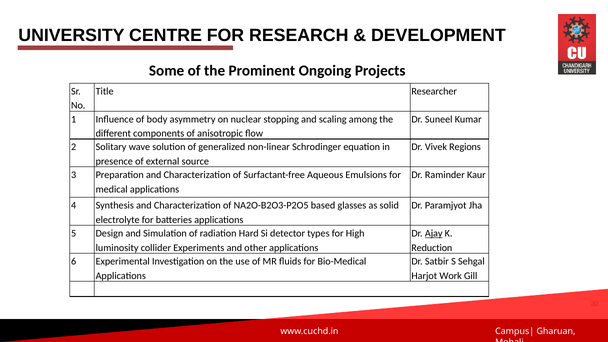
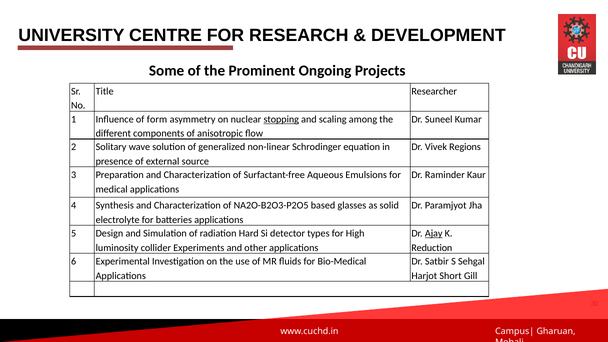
body: body -> form
stopping underline: none -> present
Work: Work -> Short
